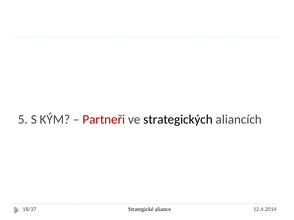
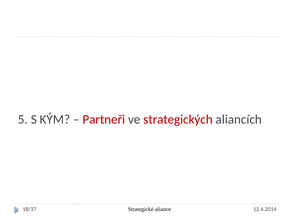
strategických colour: black -> red
